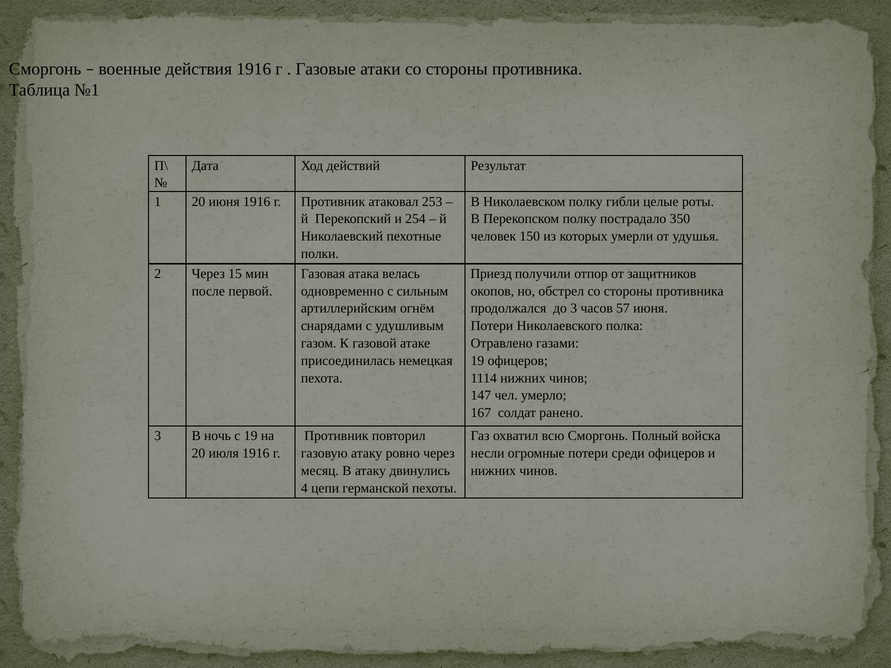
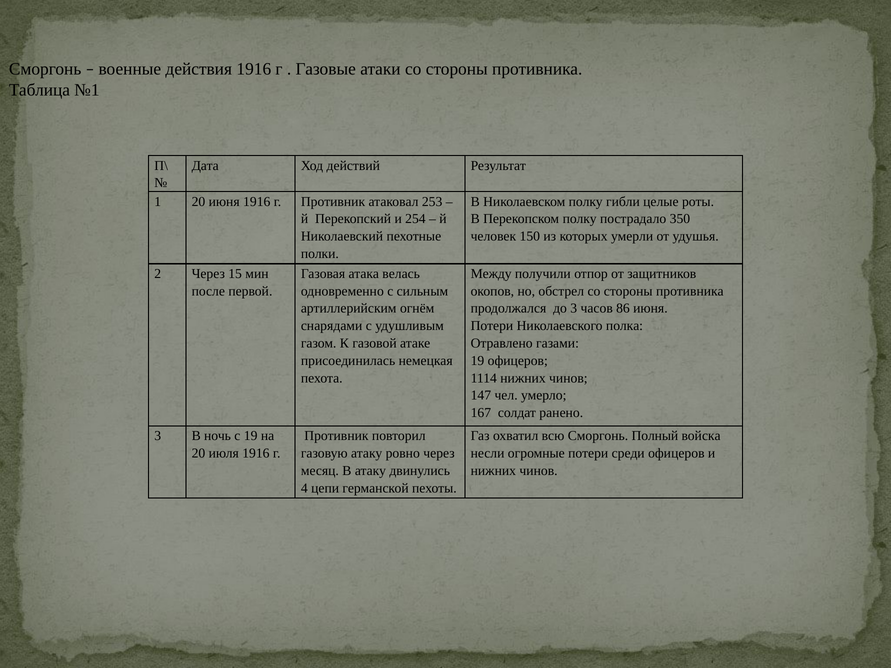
Приезд: Приезд -> Между
57: 57 -> 86
